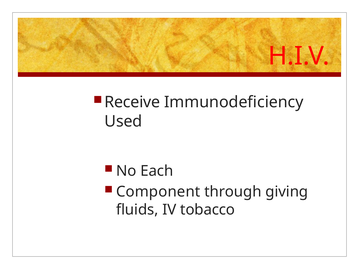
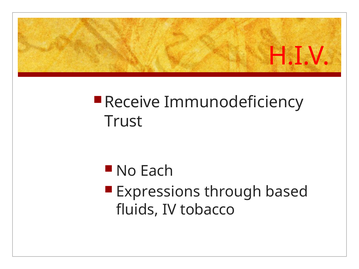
Used: Used -> Trust
Component: Component -> Expressions
giving: giving -> based
